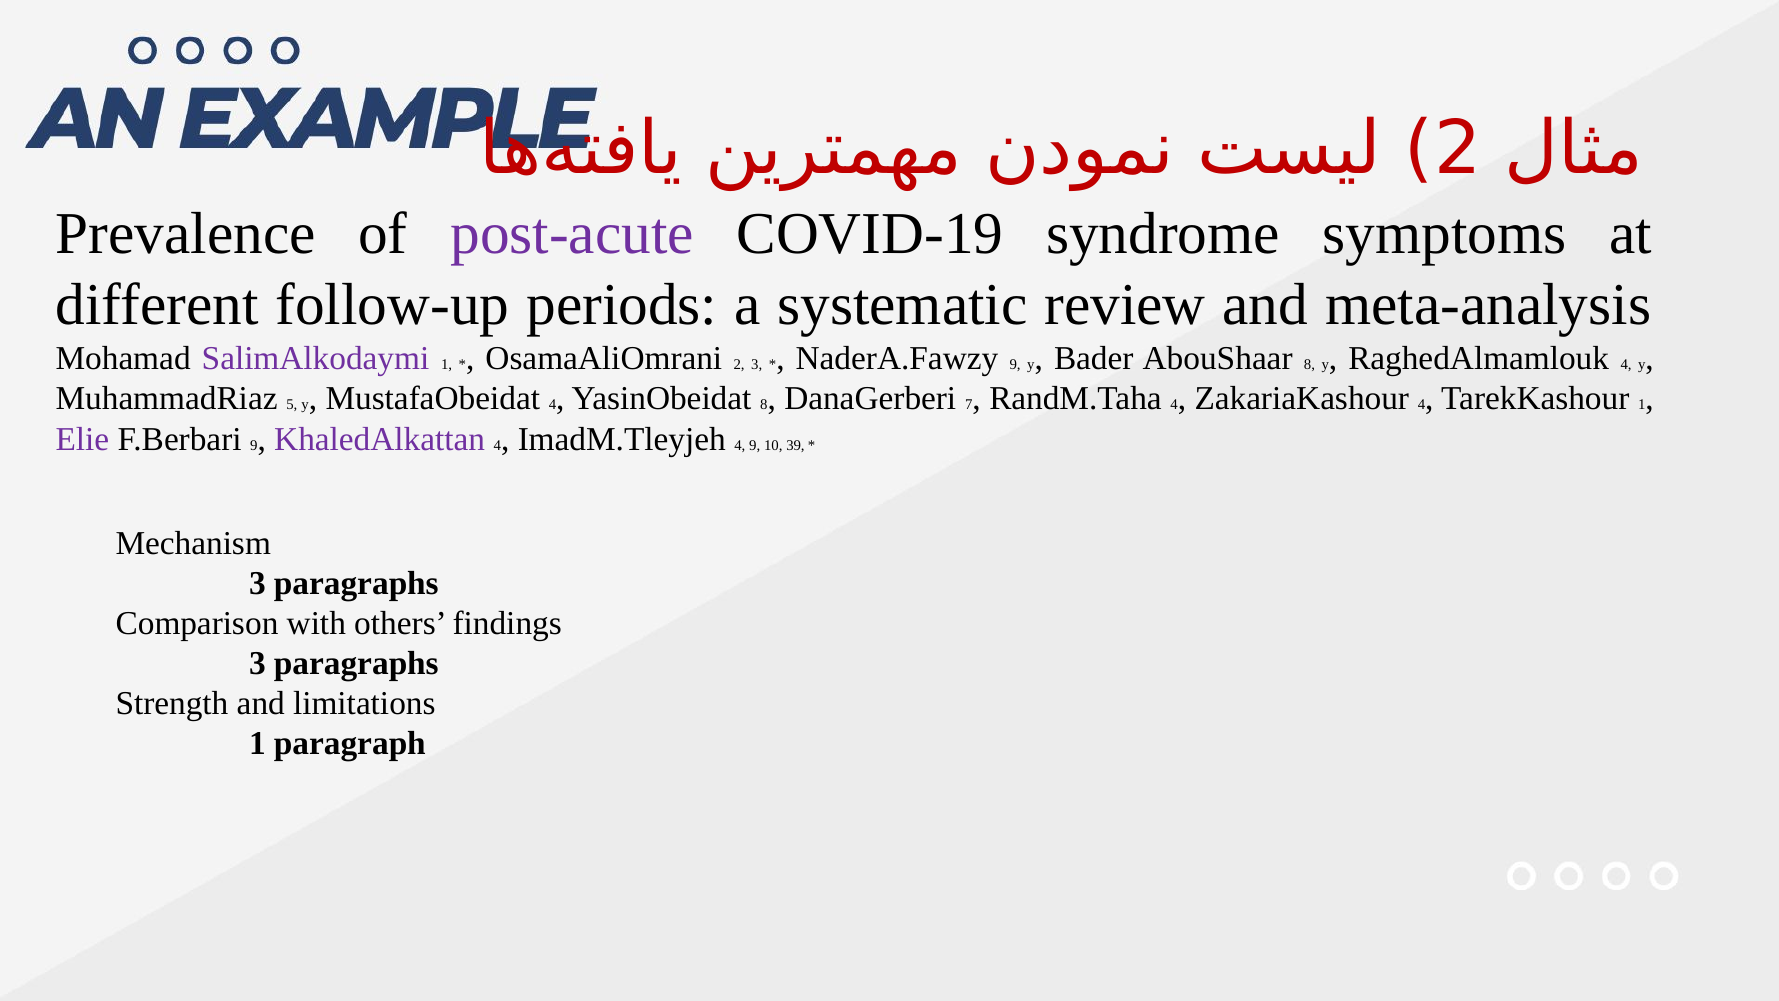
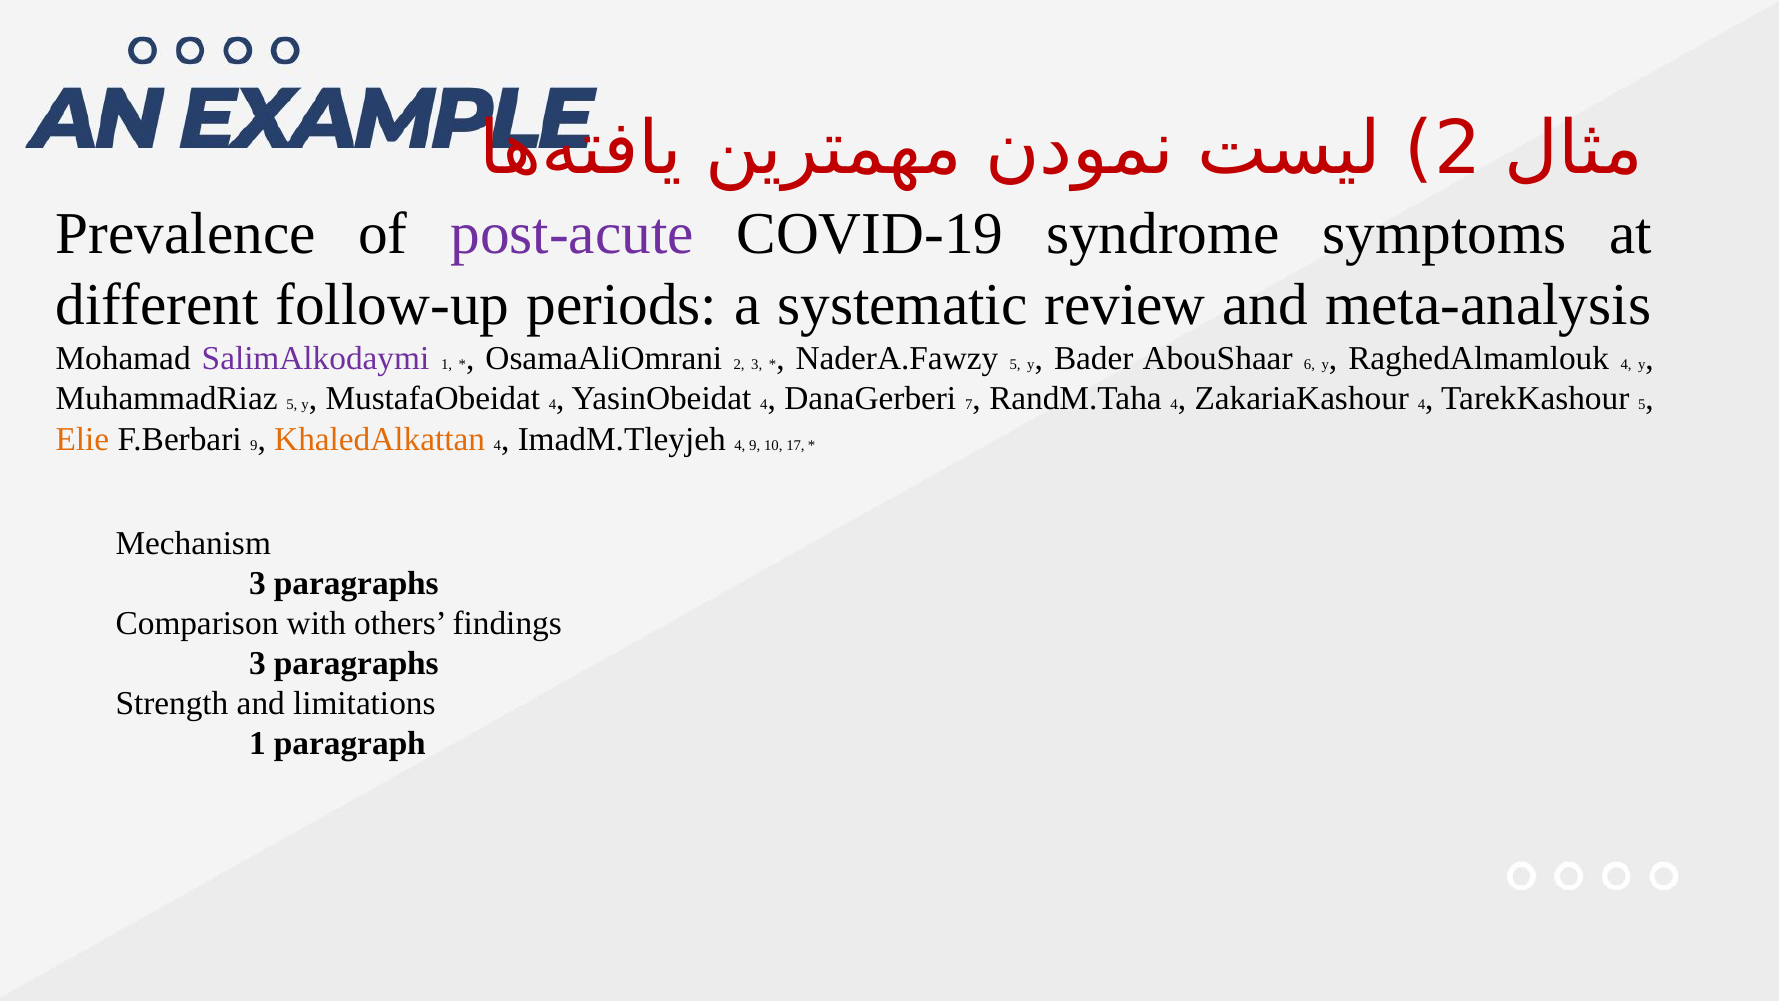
NaderA.Fawzy 9: 9 -> 5
AbouShaar 8: 8 -> 6
YasinObeidat 8: 8 -> 4
TarekKashour 1: 1 -> 5
Elie colour: purple -> orange
KhaledAlkattan colour: purple -> orange
39: 39 -> 17
